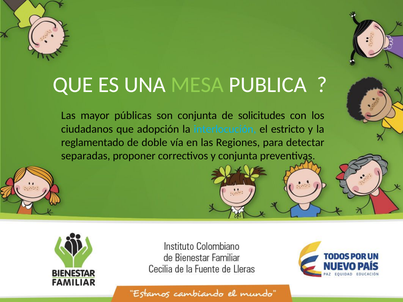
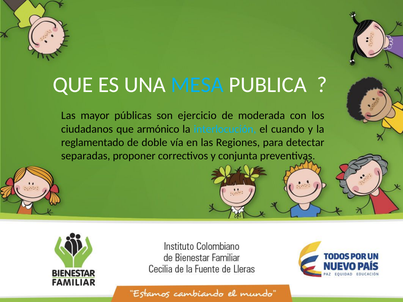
MESA colour: light green -> light blue
son conjunta: conjunta -> ejercicio
solicitudes: solicitudes -> moderada
adopción: adopción -> armónico
estricto: estricto -> cuando
